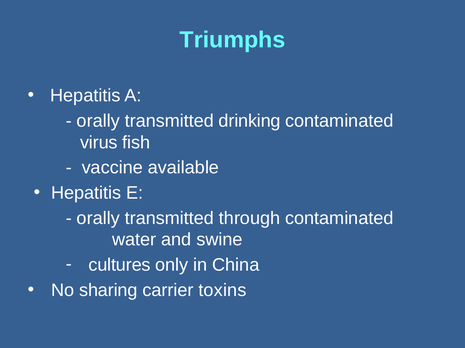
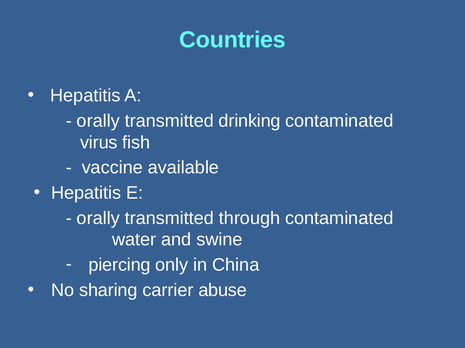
Triumphs: Triumphs -> Countries
cultures: cultures -> piercing
toxins: toxins -> abuse
